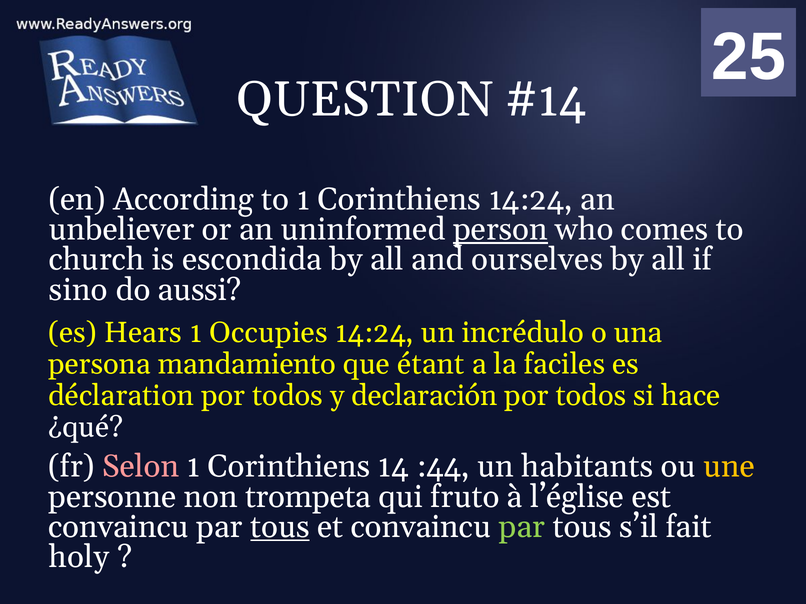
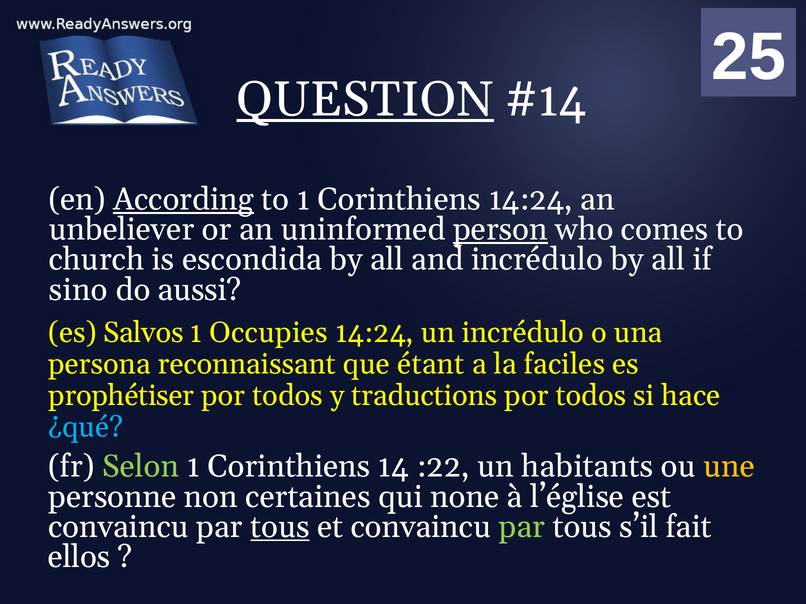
QUESTION underline: none -> present
According underline: none -> present
and ourselves: ourselves -> incrédulo
Hears: Hears -> Salvos
mandamiento: mandamiento -> reconnaissant
déclaration: déclaration -> prophétiser
declaración: declaración -> traductions
¿qué colour: white -> light blue
Selon colour: pink -> light green
:44: :44 -> :22
trompeta: trompeta -> certaines
fruto: fruto -> none
holy: holy -> ellos
